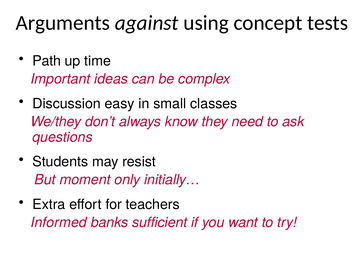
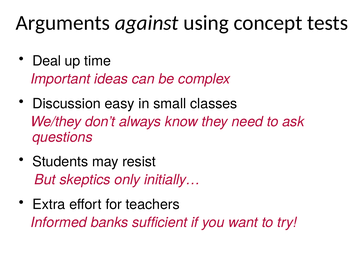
Path: Path -> Deal
moment: moment -> skeptics
